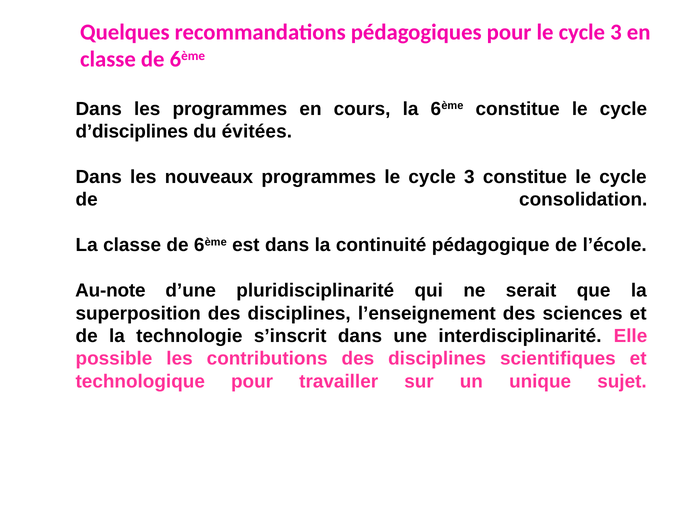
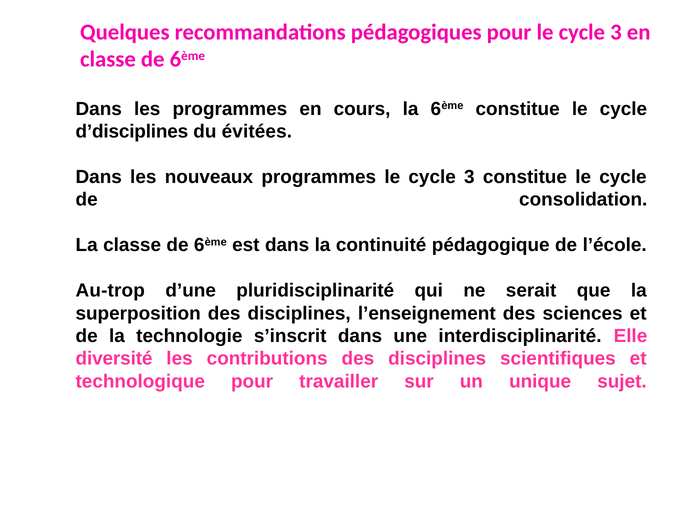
Au-note: Au-note -> Au-trop
possible: possible -> diversité
